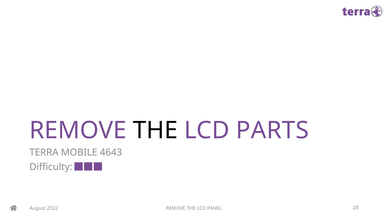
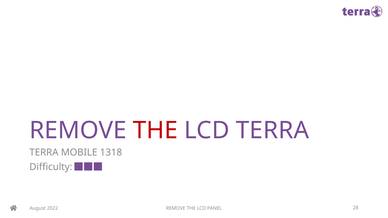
THE at (155, 130) colour: black -> red
LCD PARTS: PARTS -> TERRA
4643: 4643 -> 1318
